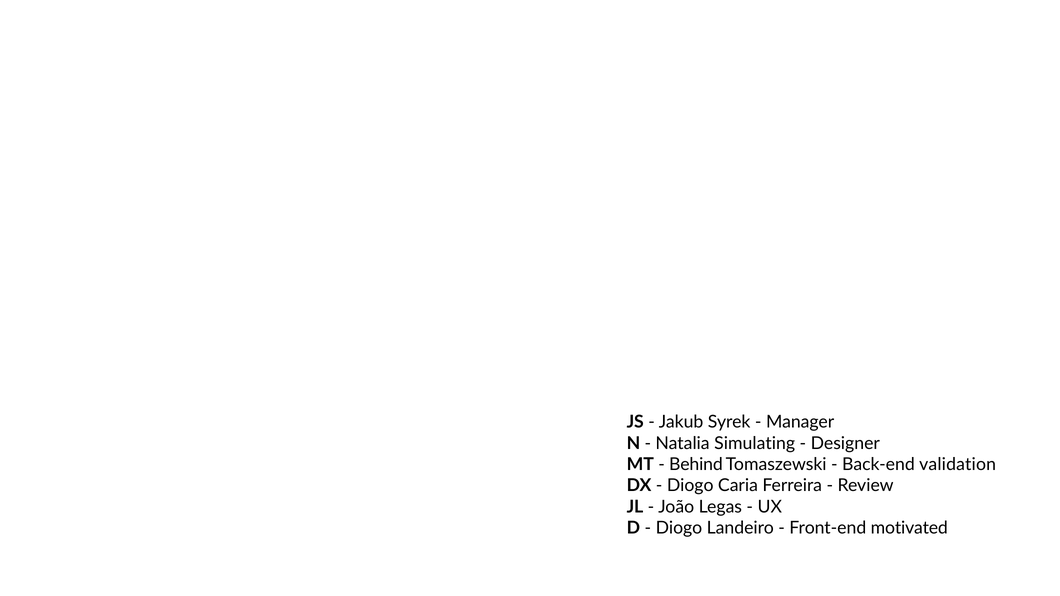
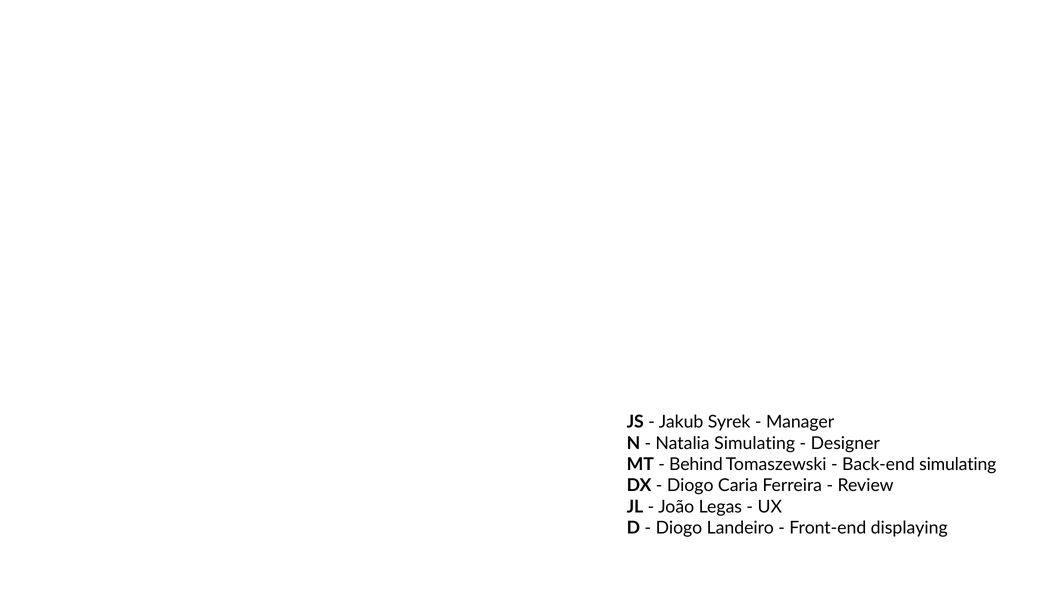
Back-end validation: validation -> simulating
motivated: motivated -> displaying
